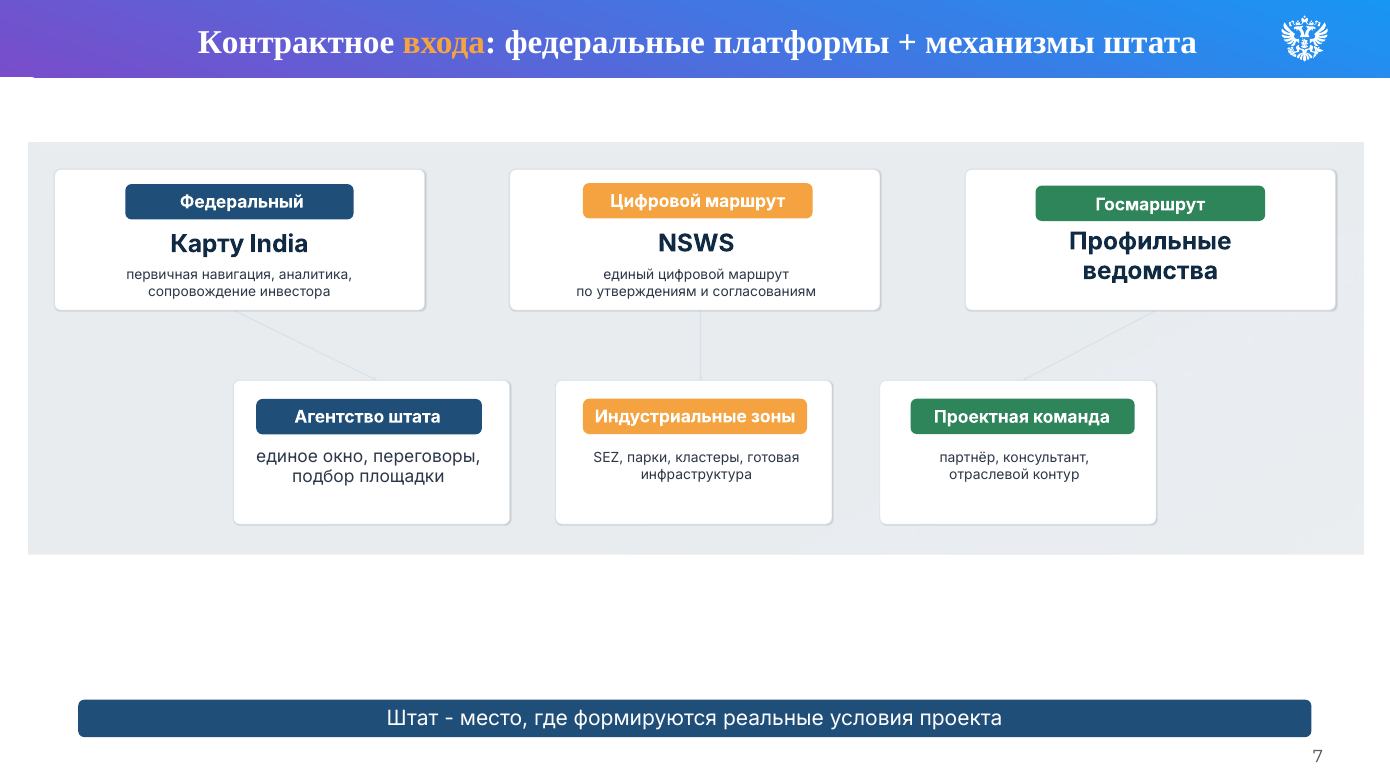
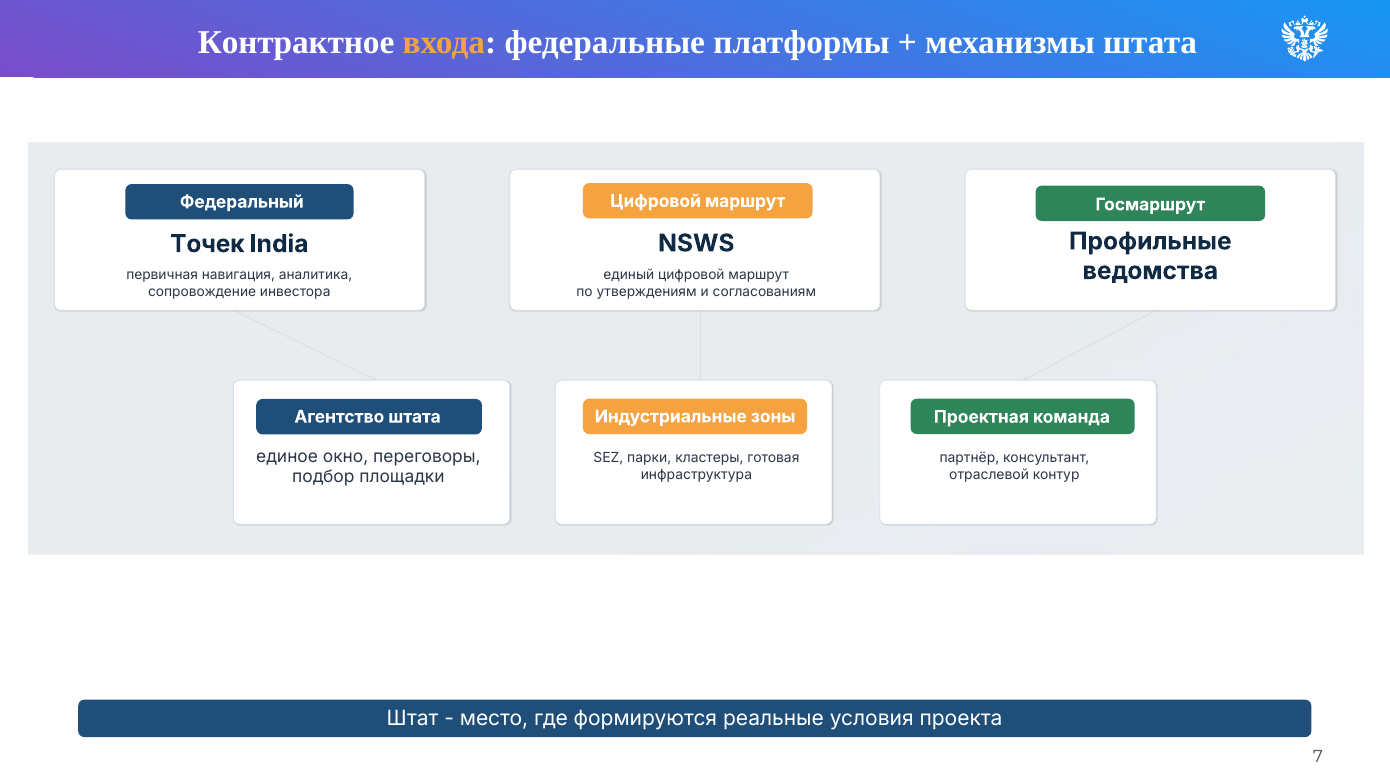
Карту: Карту -> Точек
